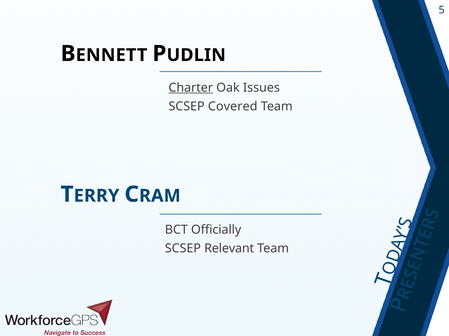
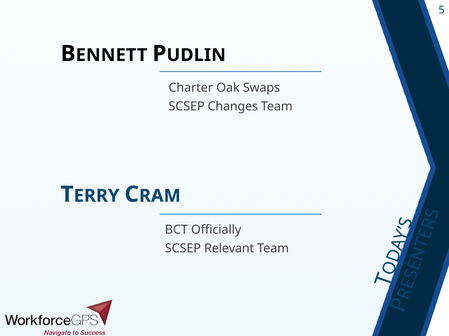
Charter underline: present -> none
Issues: Issues -> Swaps
Covered: Covered -> Changes
